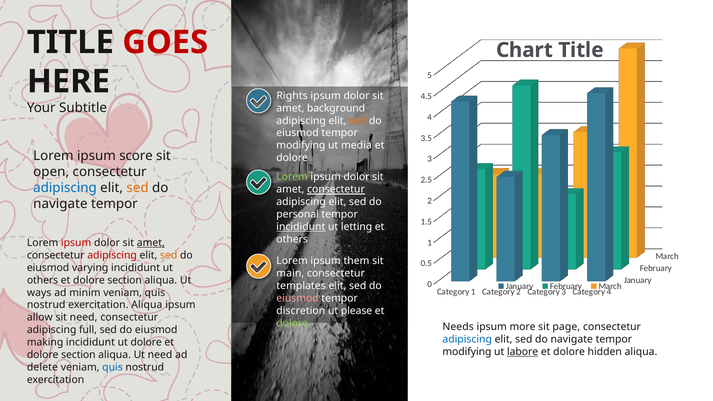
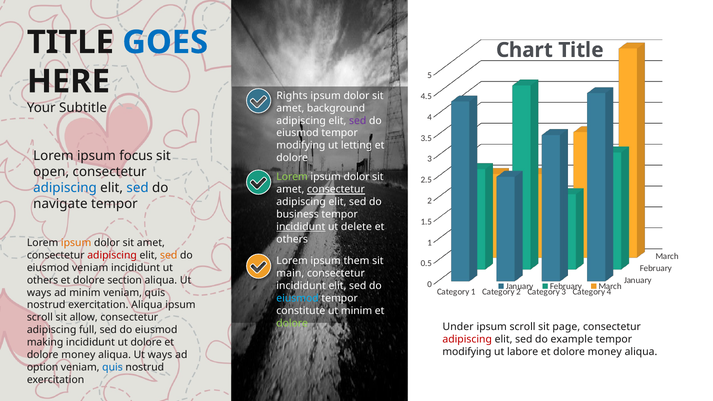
GOES colour: red -> blue
sed at (358, 121) colour: orange -> purple
media: media -> letting
score: score -> focus
sed at (138, 188) colour: orange -> blue
personal: personal -> business
letting: letting -> delete
ipsum at (76, 243) colour: red -> orange
amet at (151, 243) underline: present -> none
eiusmod varying: varying -> veniam
templates at (301, 286): templates -> incididunt
eiusmod at (298, 298) colour: pink -> light blue
discretion: discretion -> constitute
ut please: please -> minim
allow at (40, 318): allow -> scroll
sit need: need -> allow
Needs: Needs -> Under
more at (523, 327): more -> scroll
adipiscing at (467, 339) colour: blue -> red
navigate at (572, 339): navigate -> example
labore underline: present -> none
hidden at (605, 352): hidden -> money
section at (78, 355): section -> money
need at (160, 355): need -> ways
delete: delete -> option
